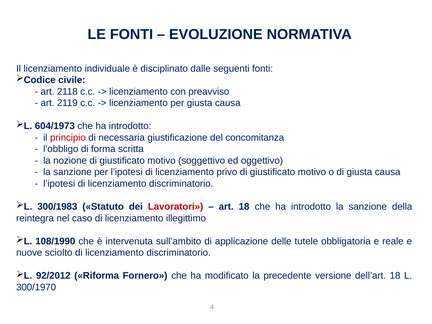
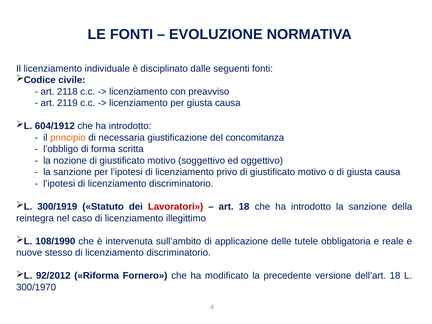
604/1973: 604/1973 -> 604/1912
principio colour: red -> orange
300/1983: 300/1983 -> 300/1919
sciolto: sciolto -> stesso
